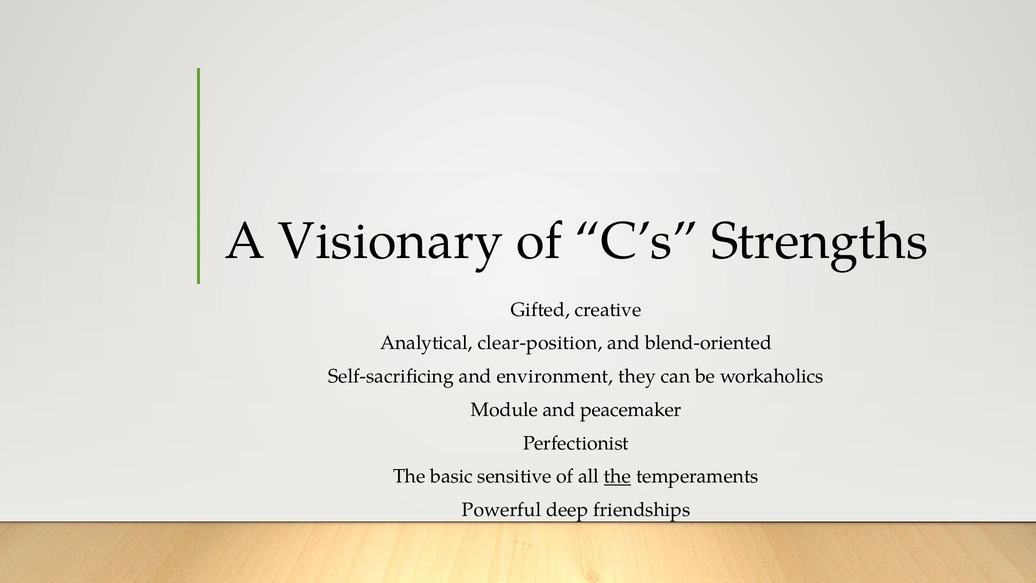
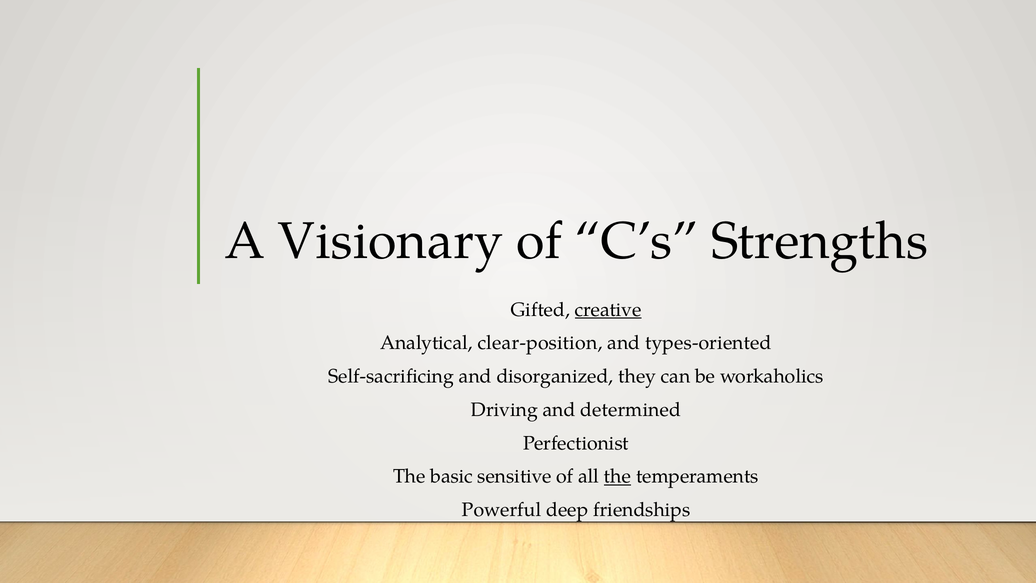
creative underline: none -> present
blend-oriented: blend-oriented -> types-oriented
environment: environment -> disorganized
Module: Module -> Driving
peacemaker: peacemaker -> determined
